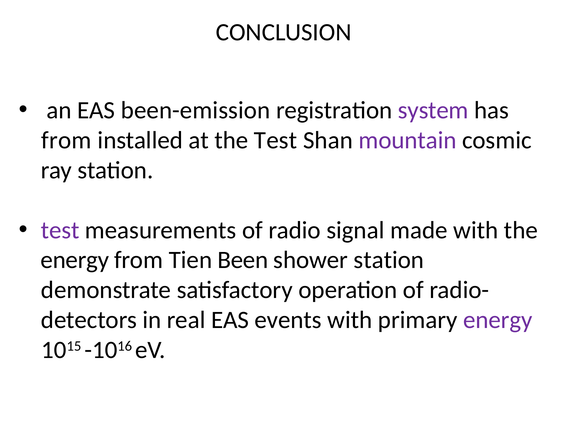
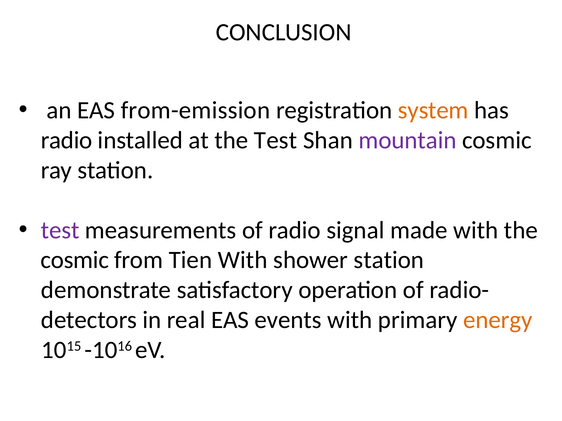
been-emission: been-emission -> from-emission
system colour: purple -> orange
from at (66, 140): from -> radio
energy at (75, 260): energy -> cosmic
Tien Been: Been -> With
energy at (498, 320) colour: purple -> orange
